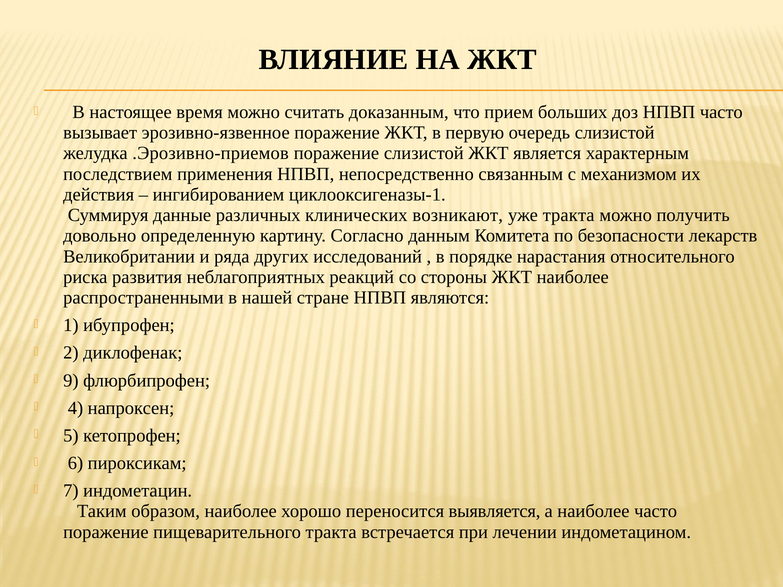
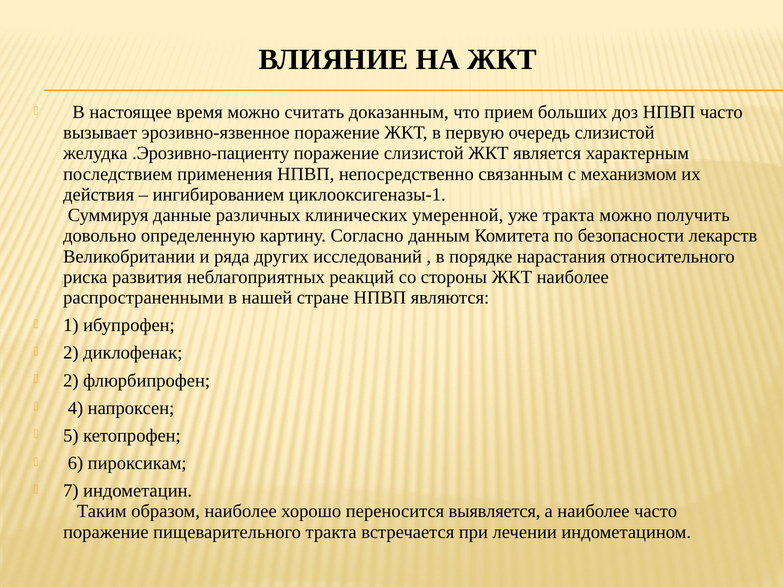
.Эрозивно-приемов: .Эрозивно-приемов -> .Эрозивно-пациенту
возникают: возникают -> умеренной
9 at (71, 381): 9 -> 2
